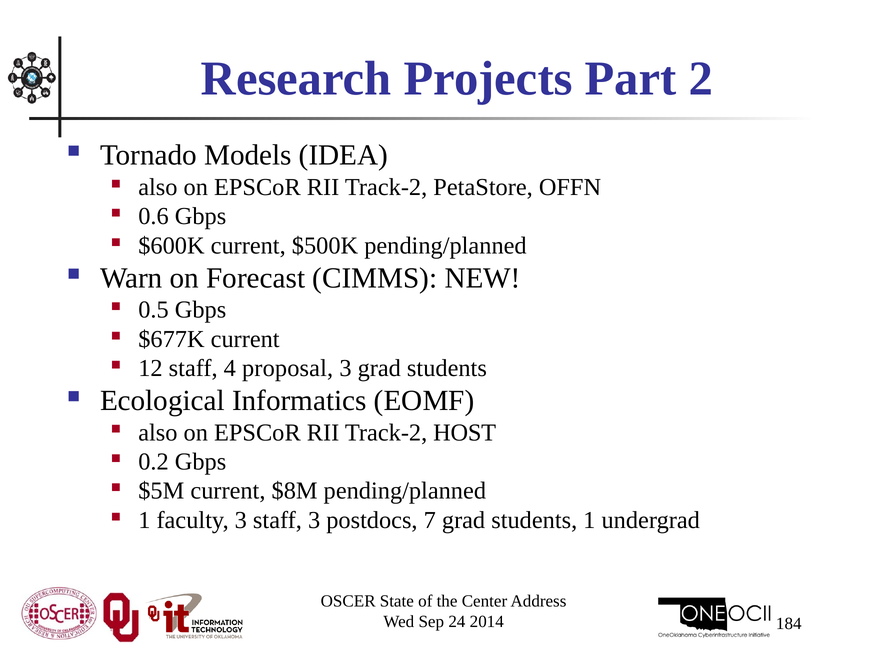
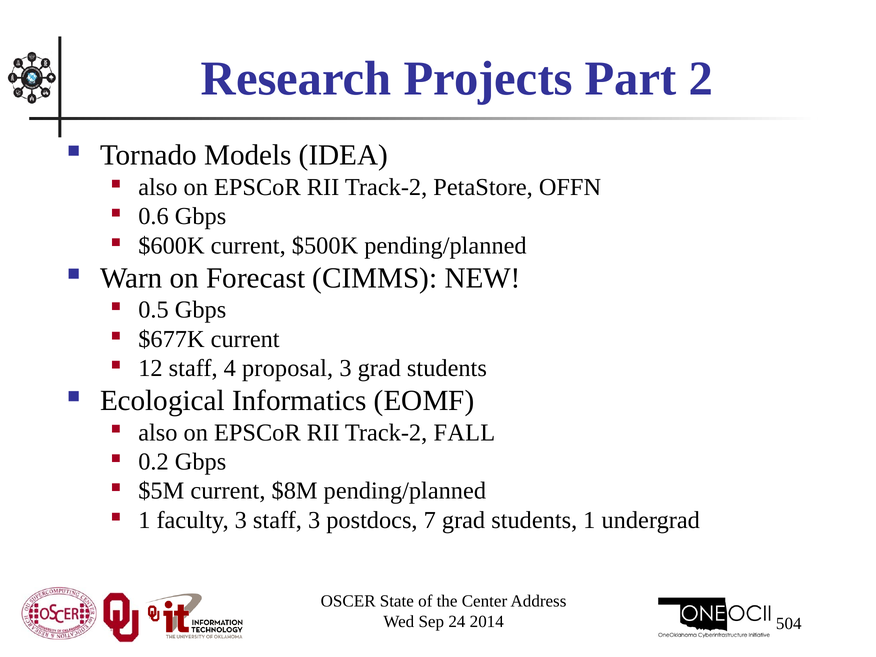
HOST: HOST -> FALL
184: 184 -> 504
